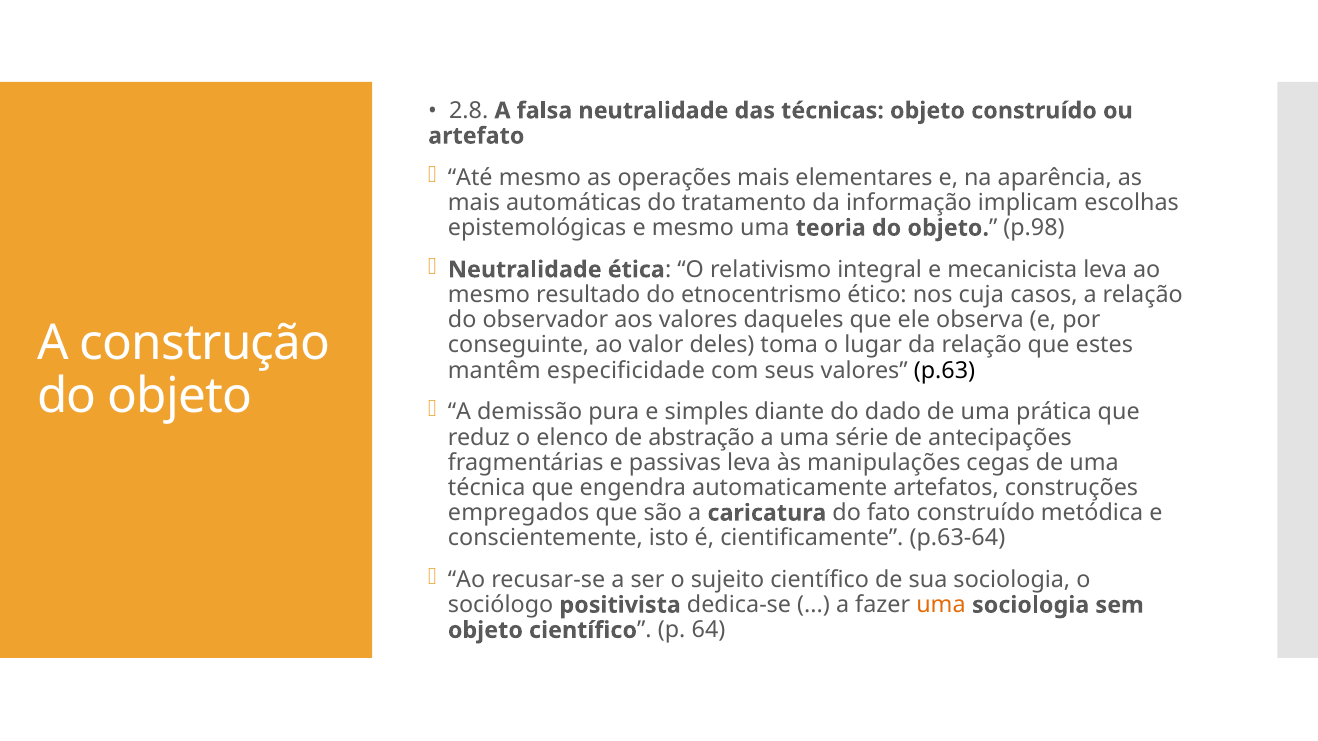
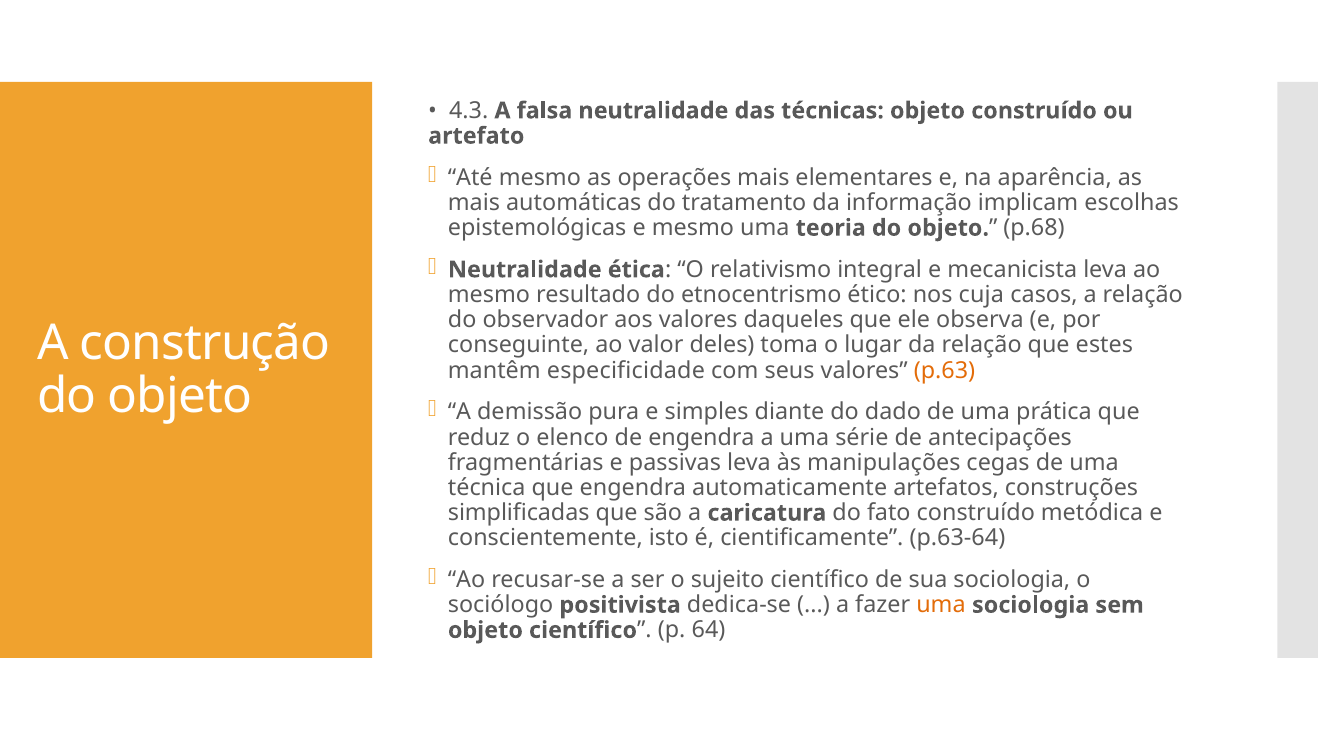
2.8: 2.8 -> 4.3
p.98: p.98 -> p.68
p.63 colour: black -> orange
de abstração: abstração -> engendra
empregados: empregados -> simplificadas
